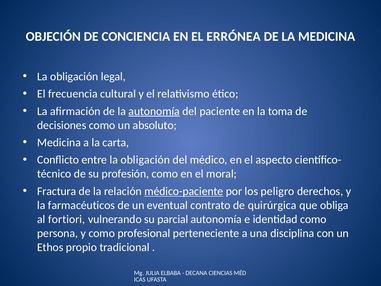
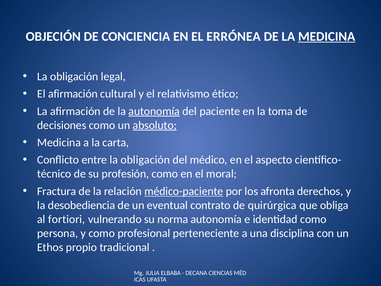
MEDICINA at (327, 36) underline: none -> present
El frecuencia: frecuencia -> afirmación
absoluto underline: none -> present
peligro: peligro -> afronta
farmacéuticos: farmacéuticos -> desobediencia
parcial: parcial -> norma
